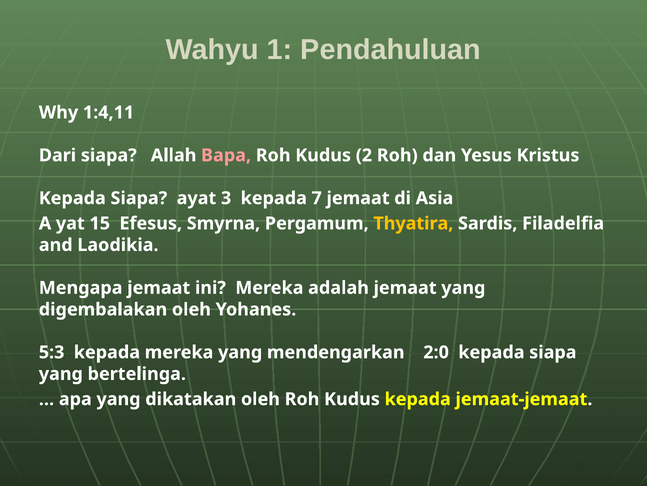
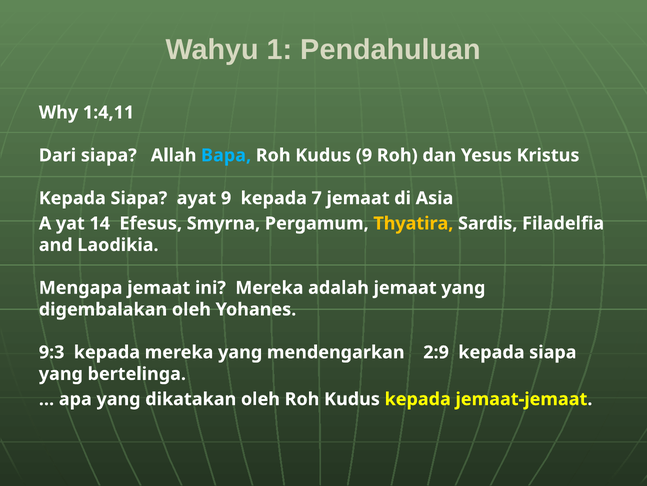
Bapa colour: pink -> light blue
Kudus 2: 2 -> 9
ayat 3: 3 -> 9
15: 15 -> 14
5:3: 5:3 -> 9:3
2:0: 2:0 -> 2:9
